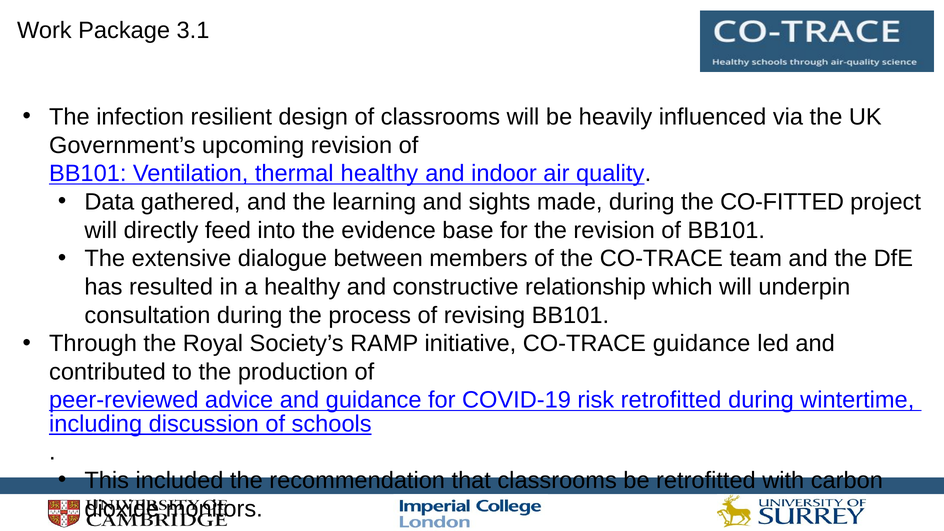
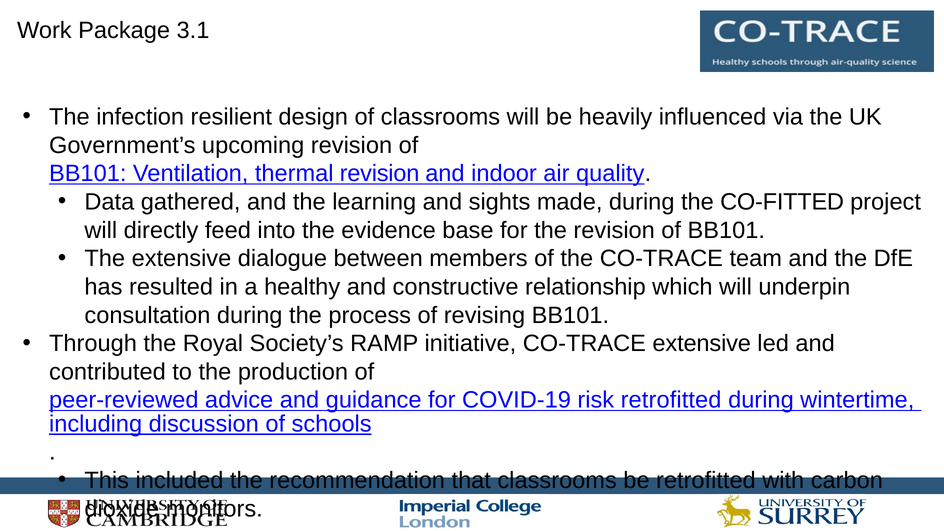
thermal healthy: healthy -> revision
CO-TRACE guidance: guidance -> extensive
